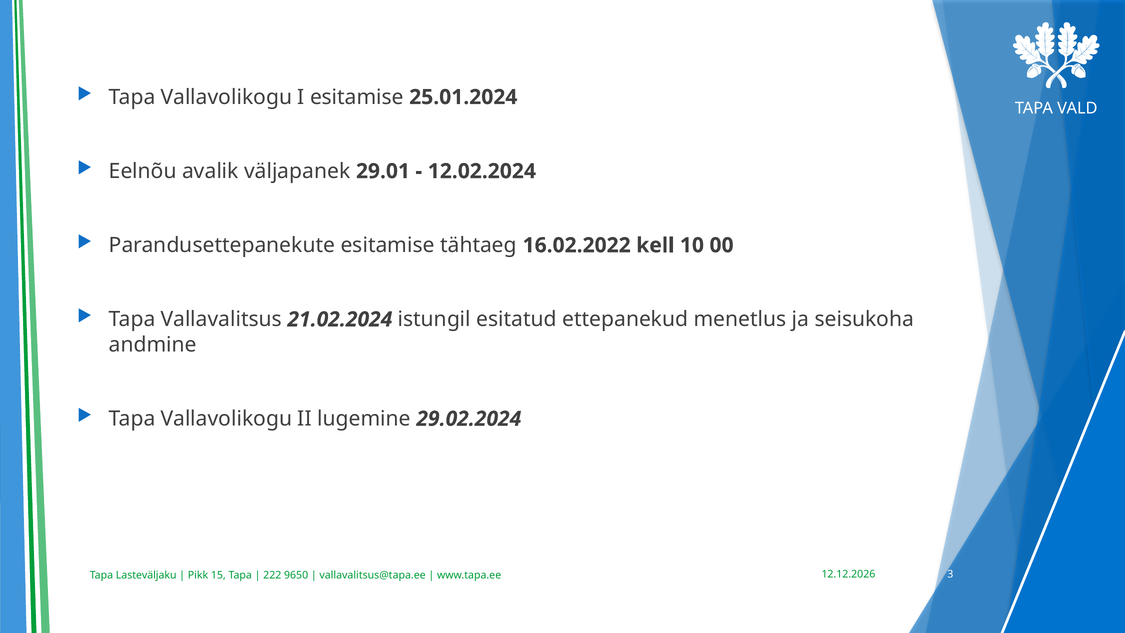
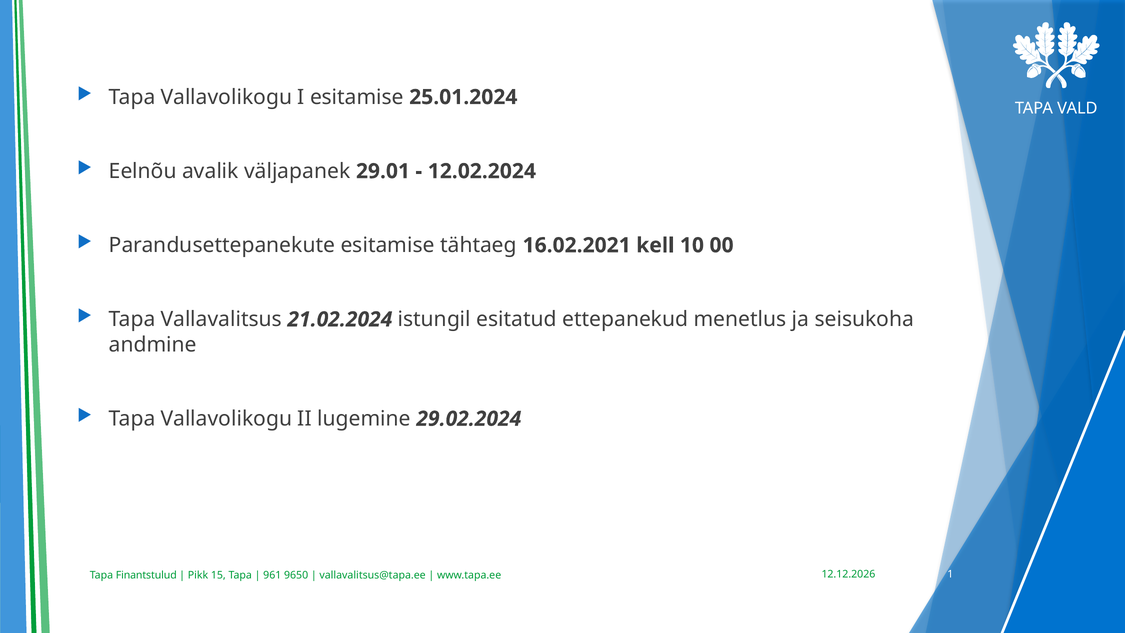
16.02.2022: 16.02.2022 -> 16.02.2021
Lasteväljaku: Lasteväljaku -> Finantstulud
222: 222 -> 961
3: 3 -> 1
